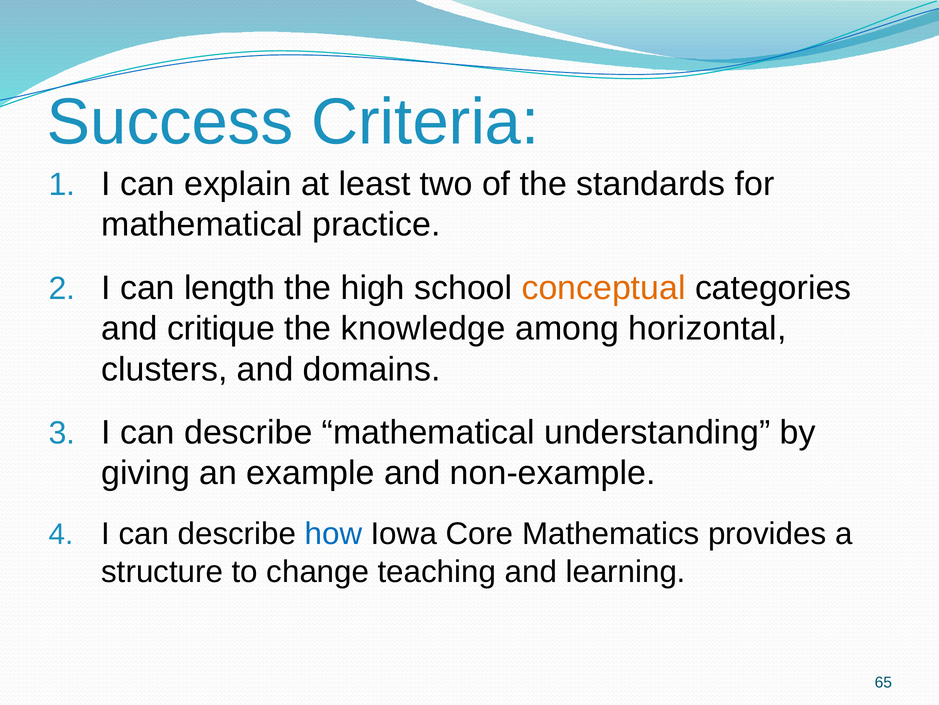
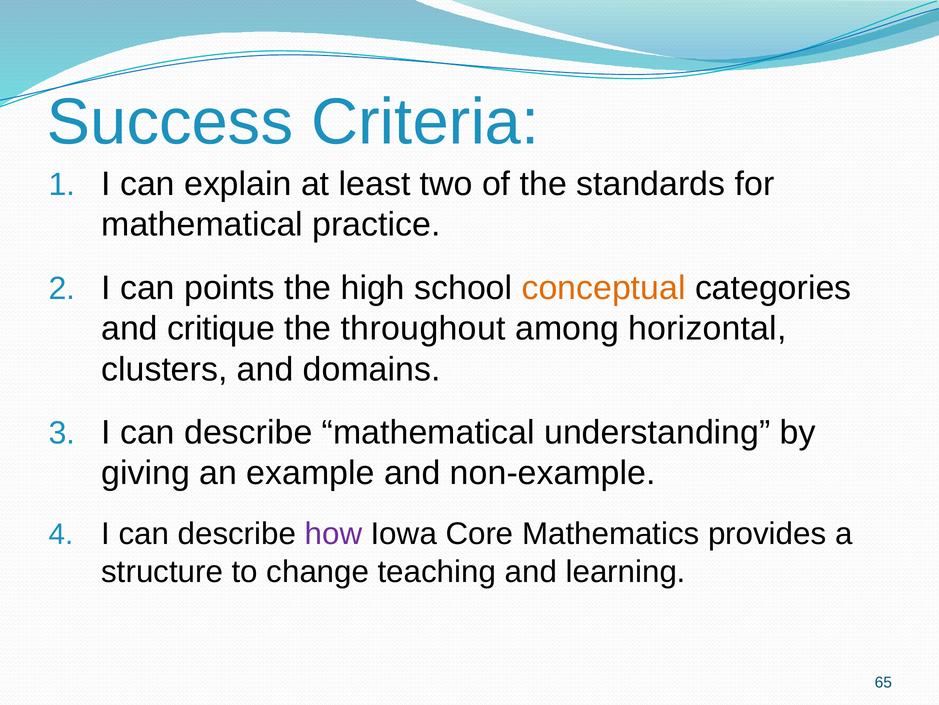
length: length -> points
knowledge: knowledge -> throughout
how colour: blue -> purple
